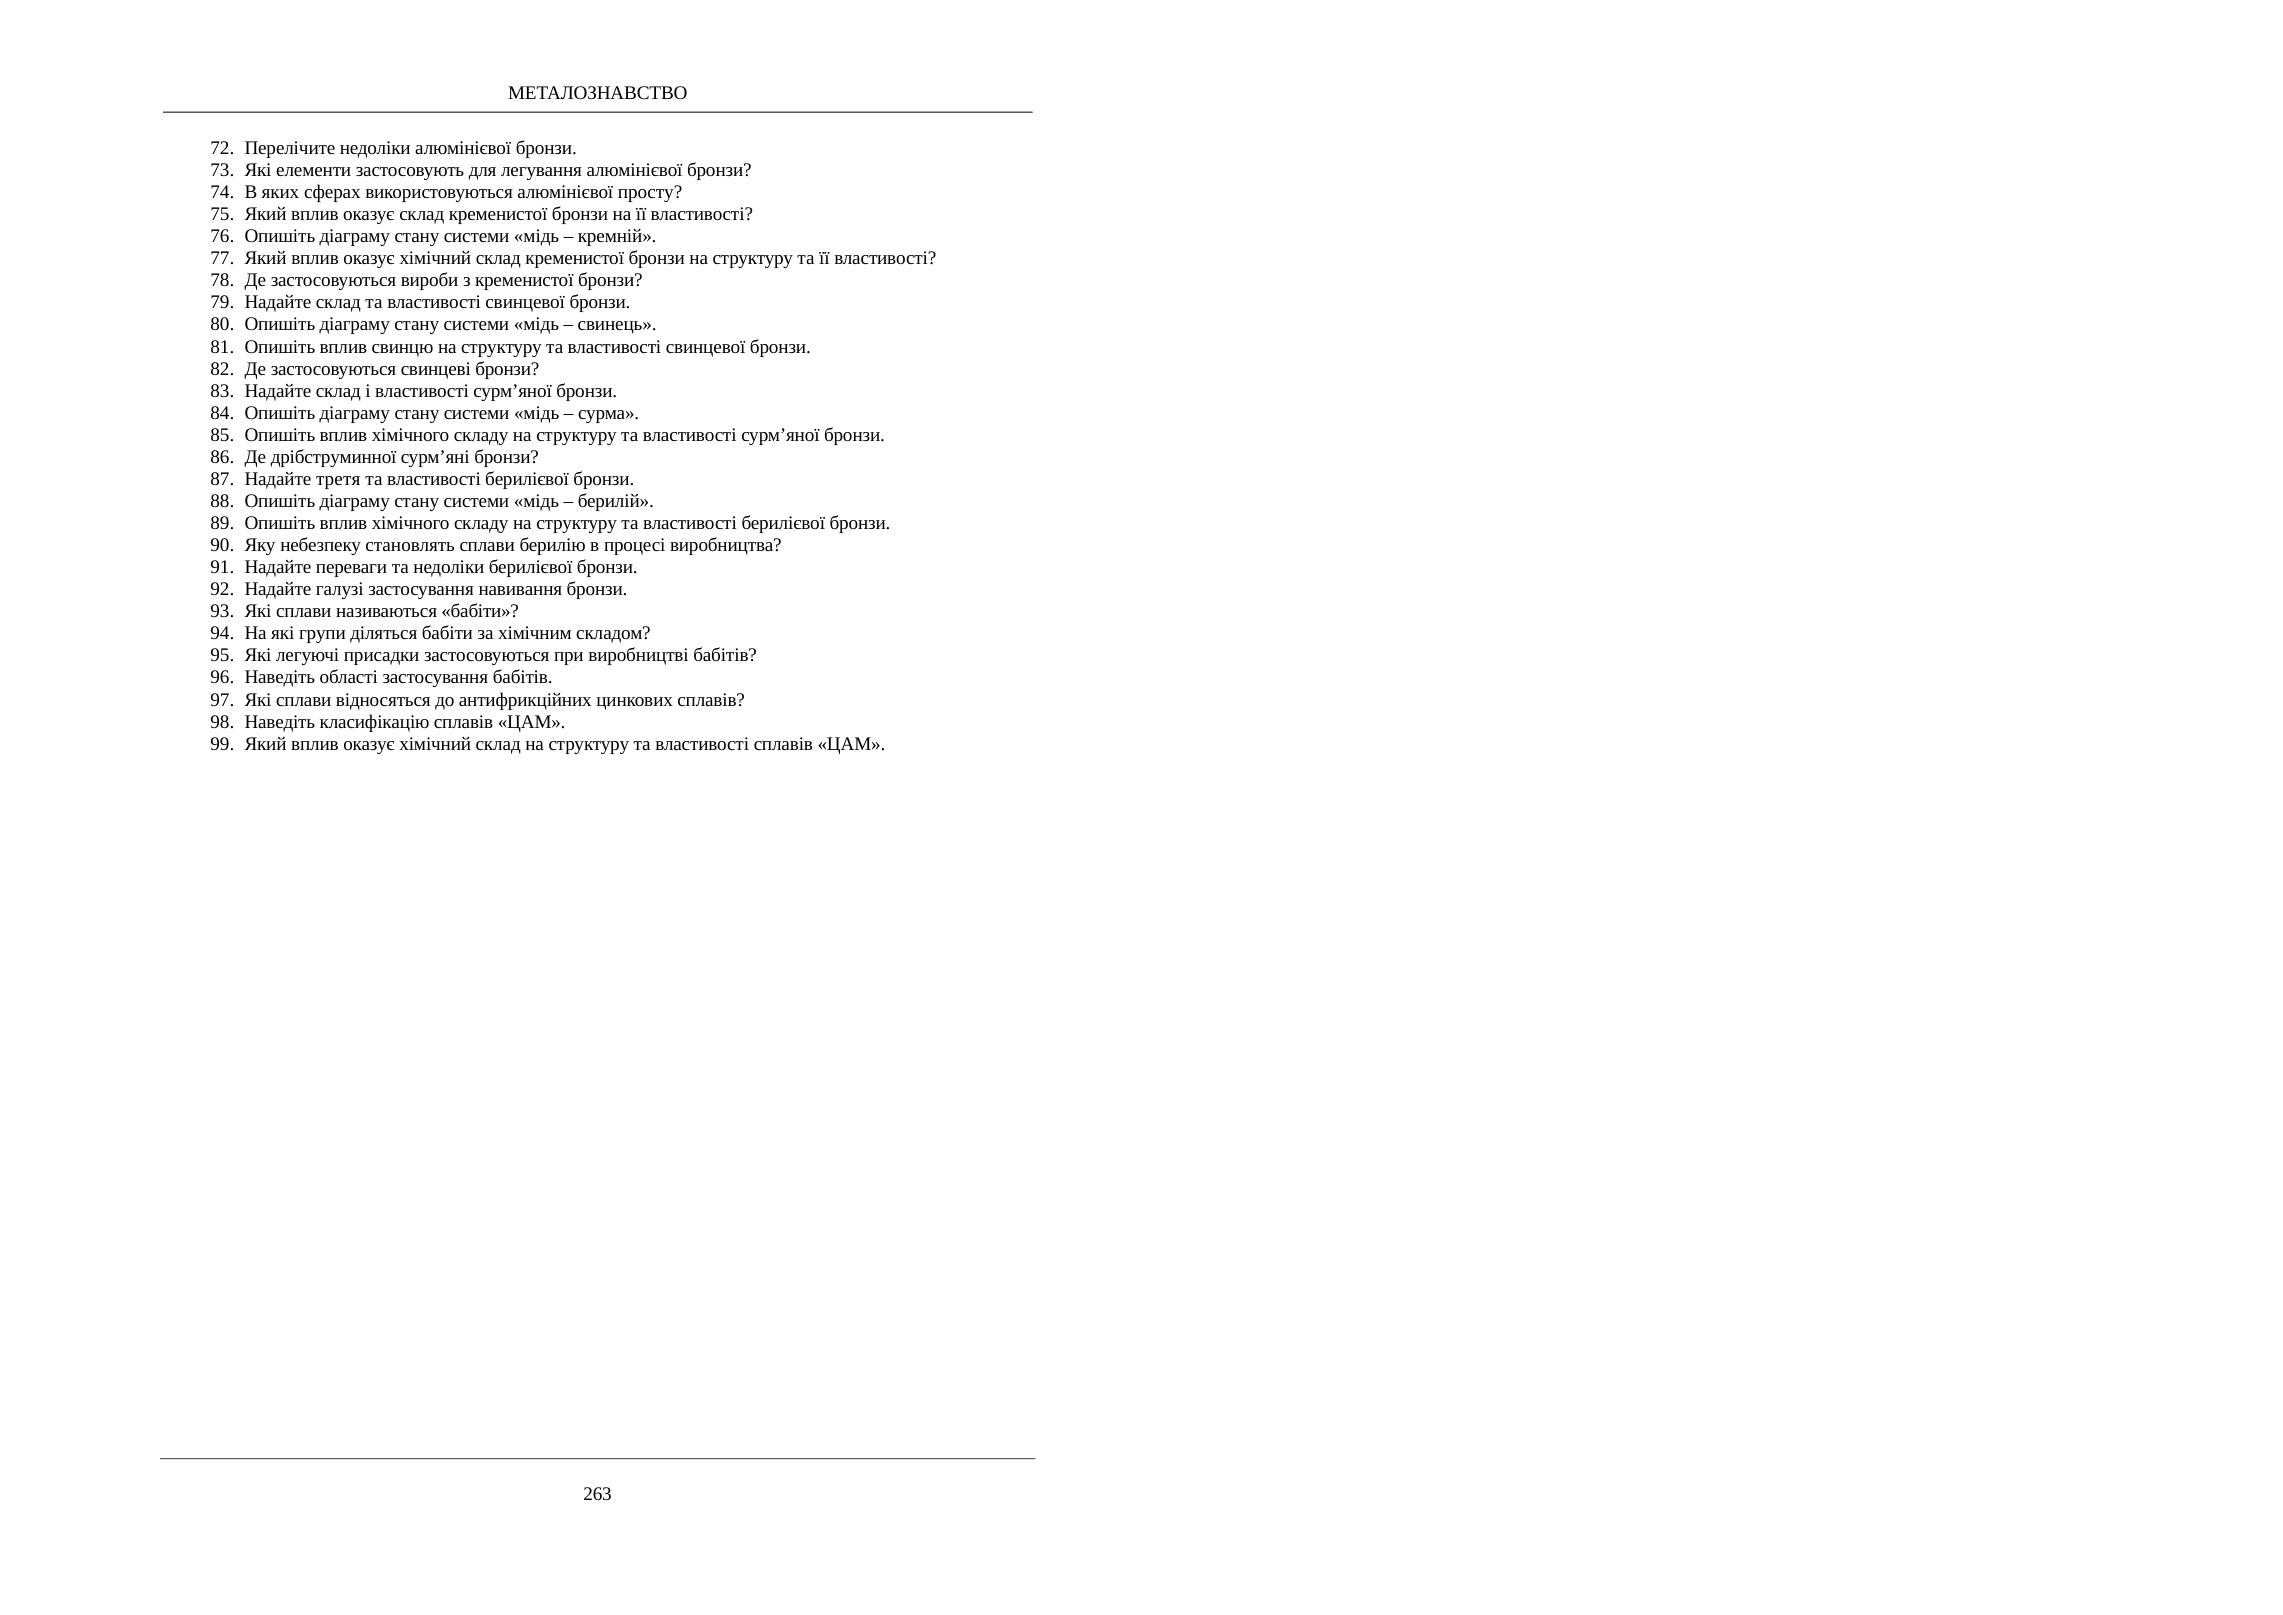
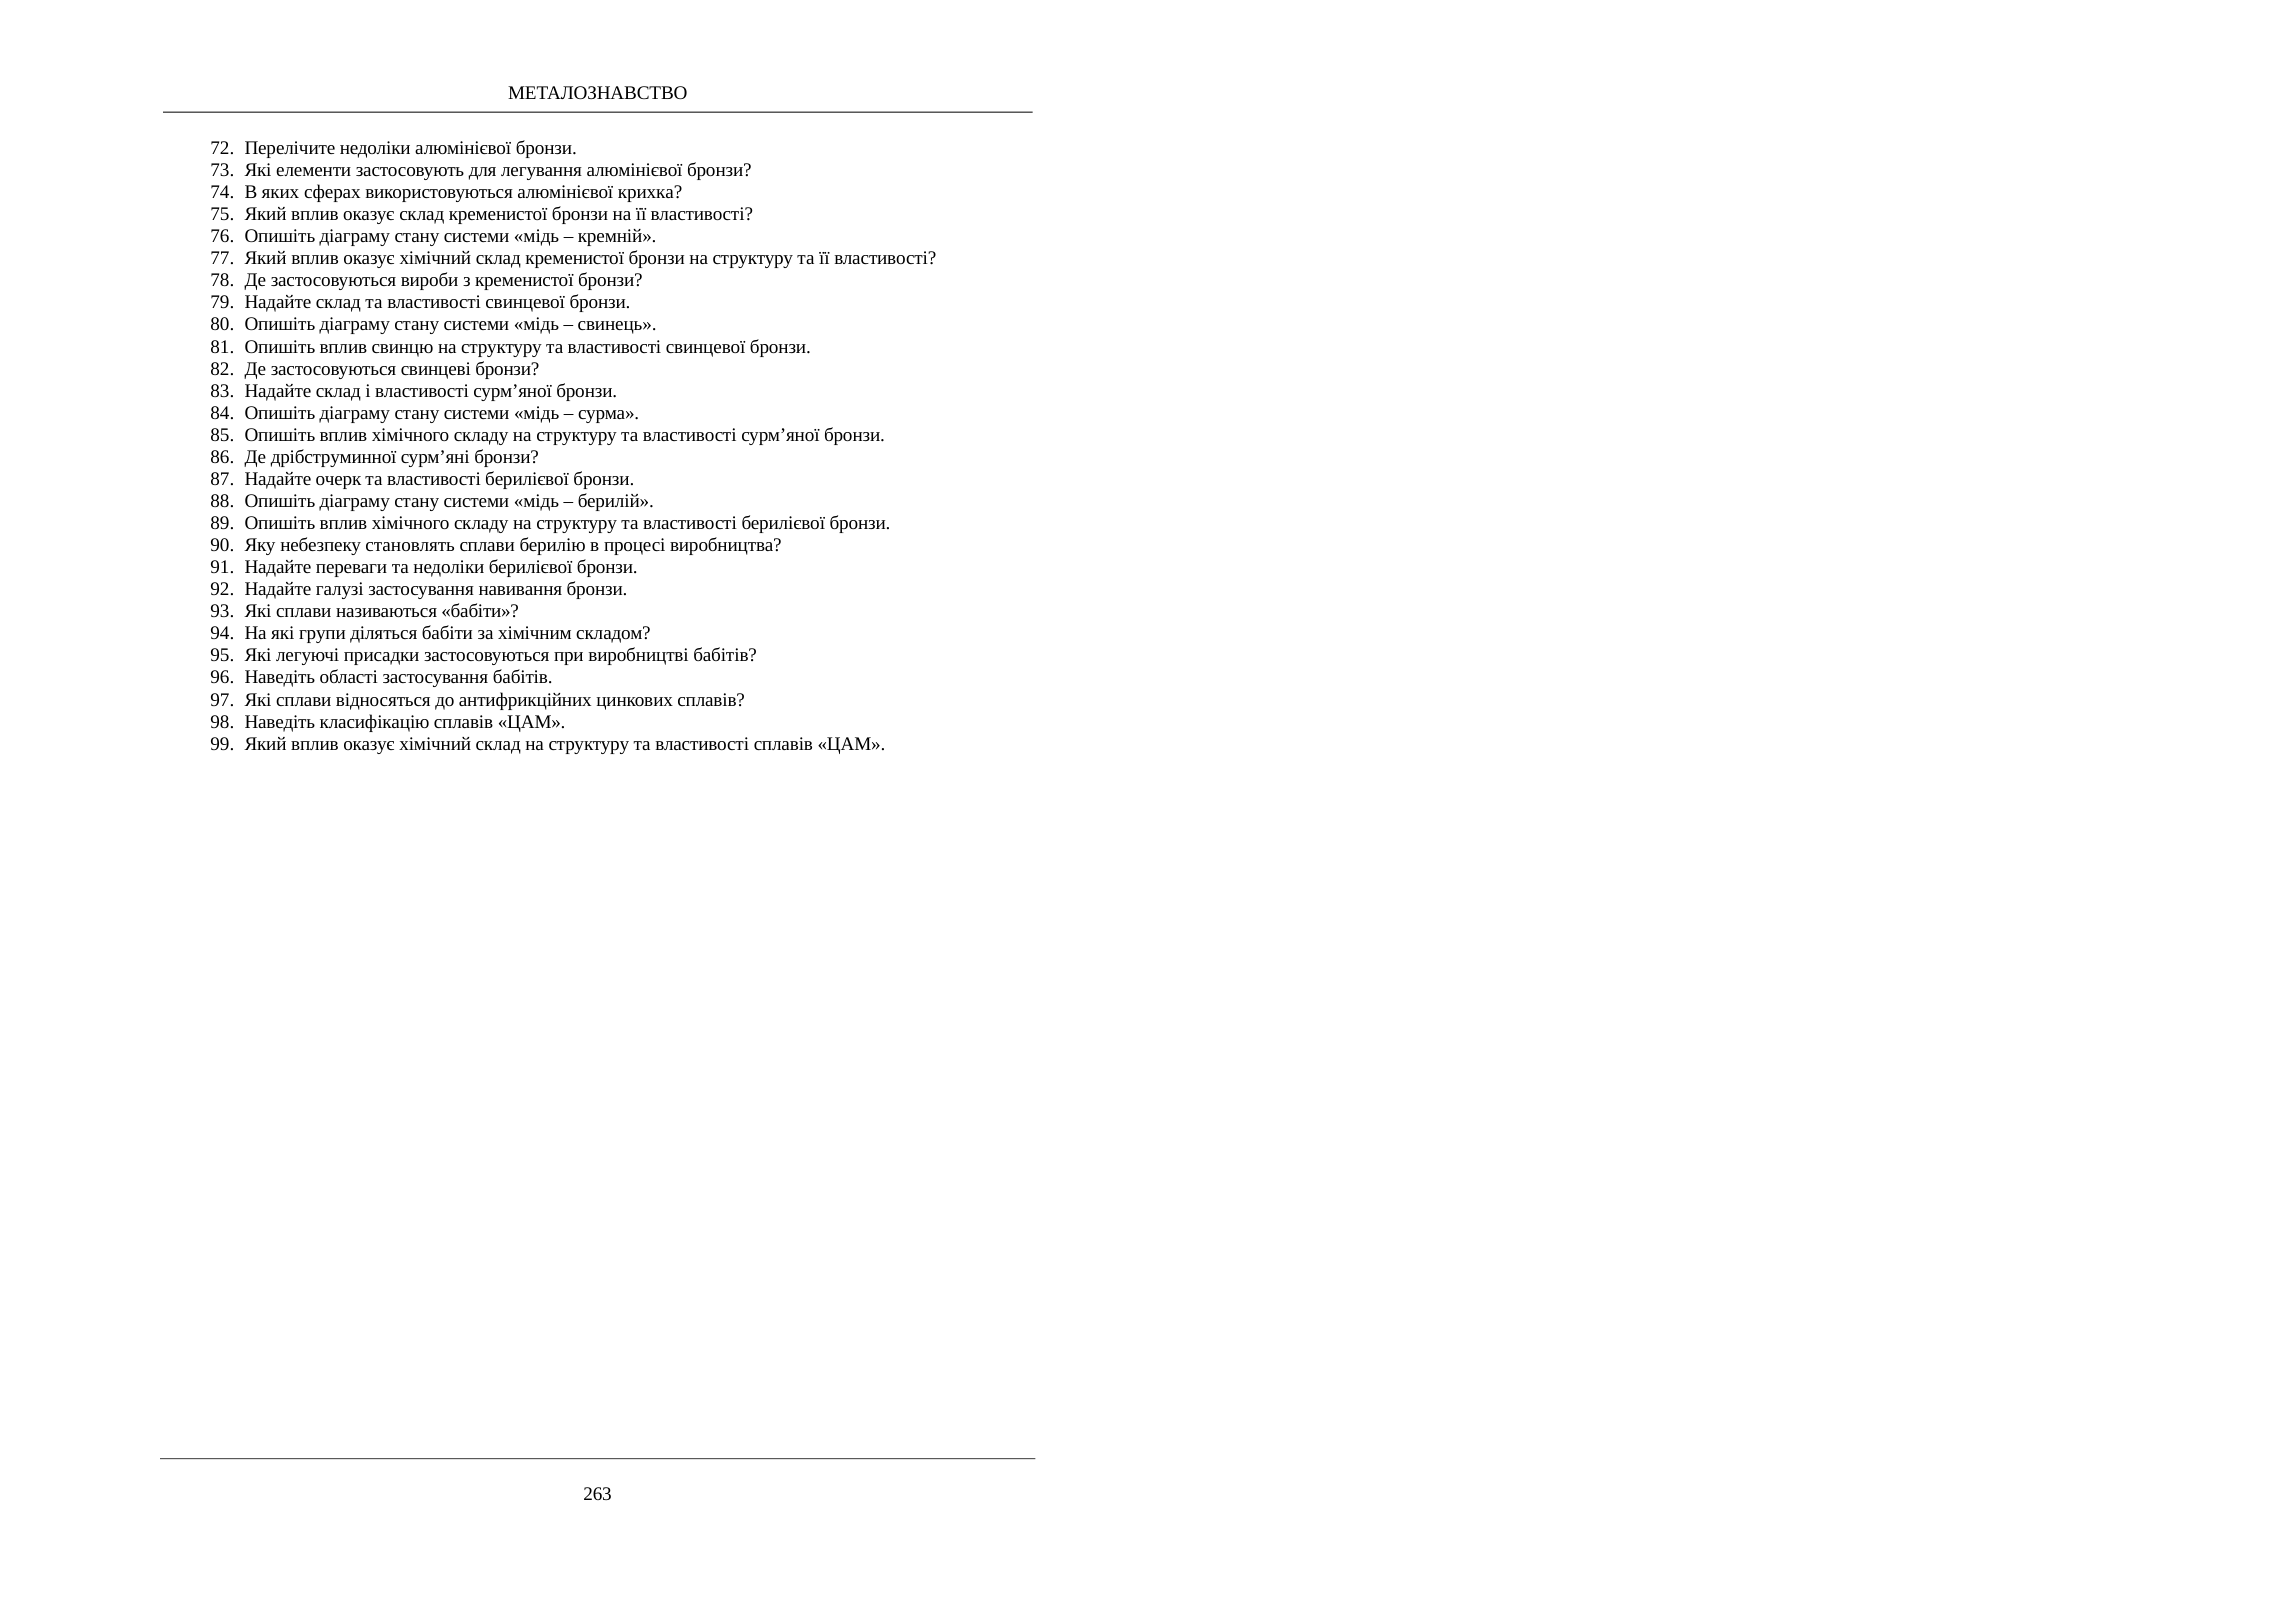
просту: просту -> крихка
третя: третя -> очерк
